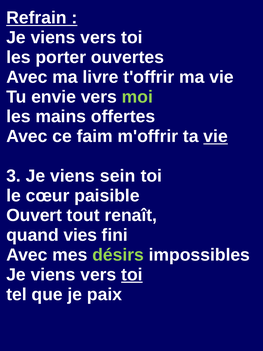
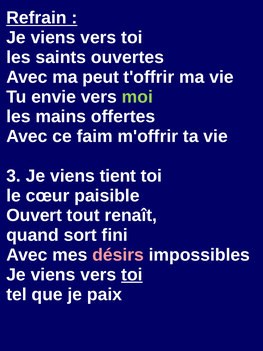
porter: porter -> saints
livre: livre -> peut
vie at (216, 136) underline: present -> none
sein: sein -> tient
vies: vies -> sort
désirs colour: light green -> pink
